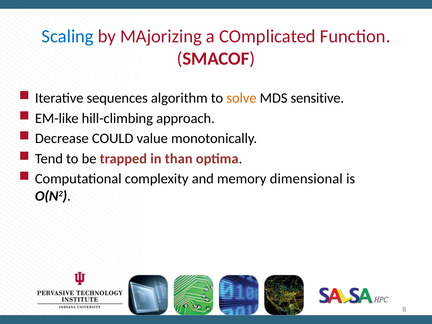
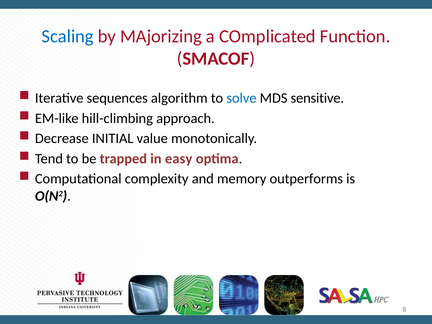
solve colour: orange -> blue
COULD: COULD -> INITIAL
than: than -> easy
dimensional: dimensional -> outperforms
